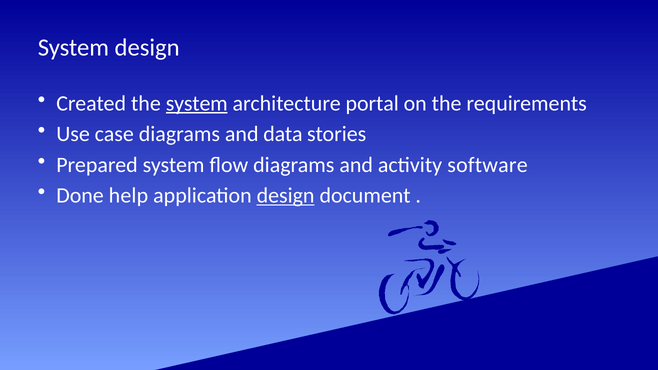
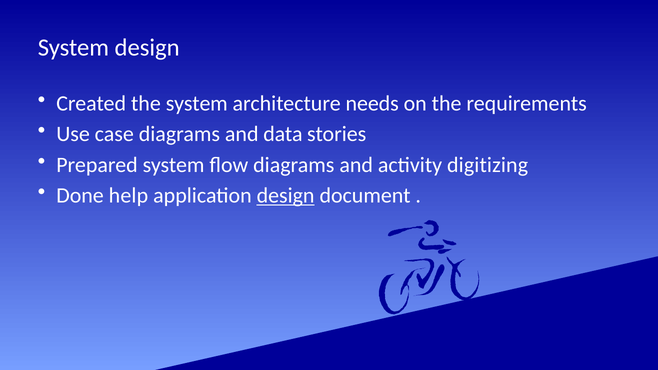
system at (197, 103) underline: present -> none
portal: portal -> needs
software: software -> digitizing
